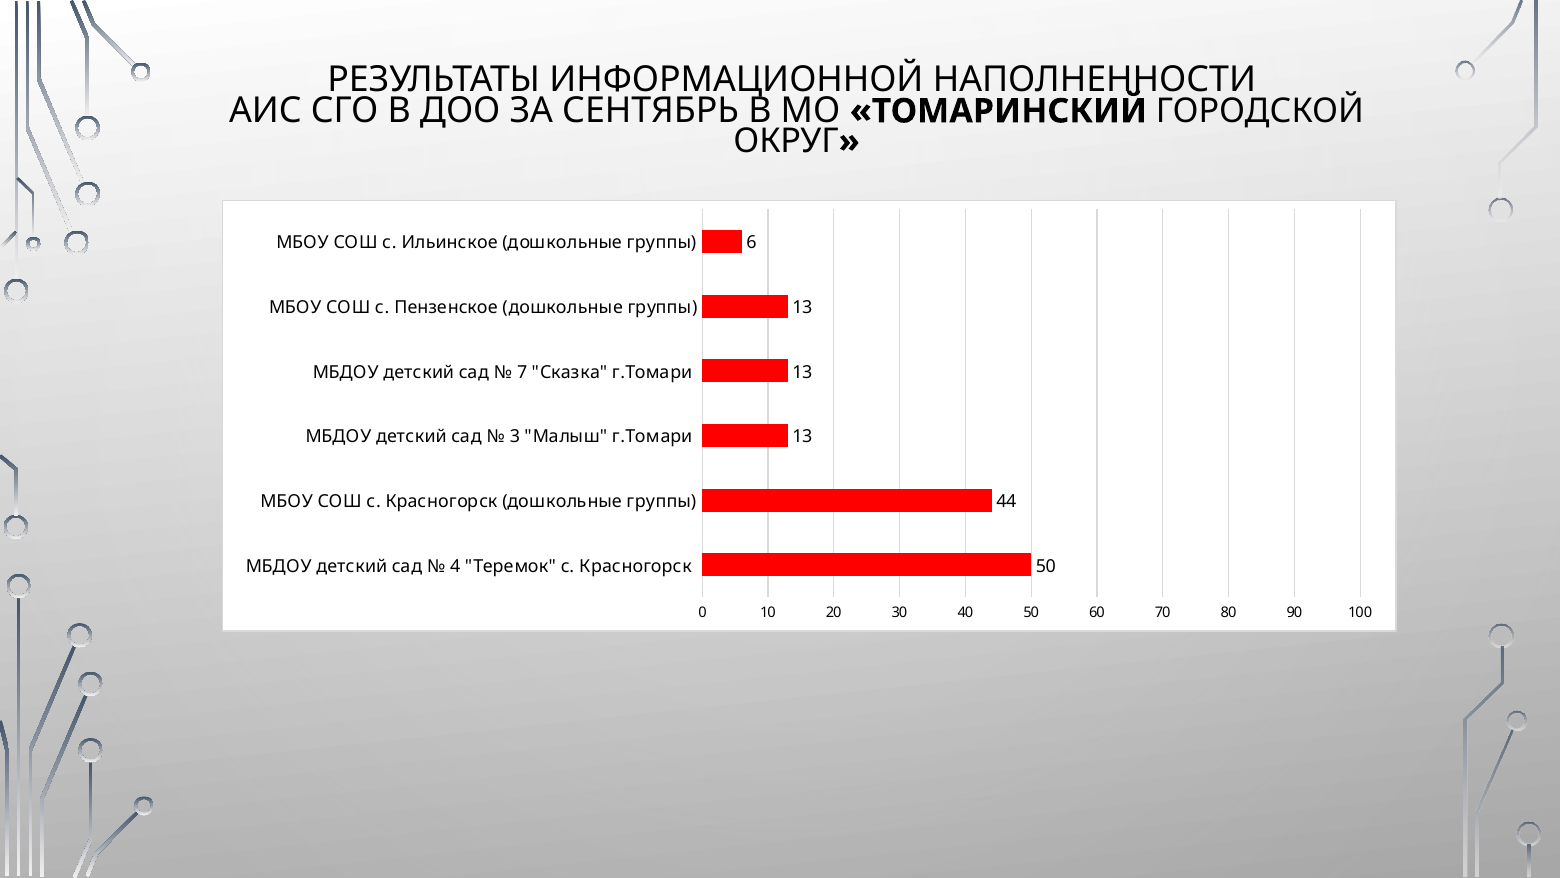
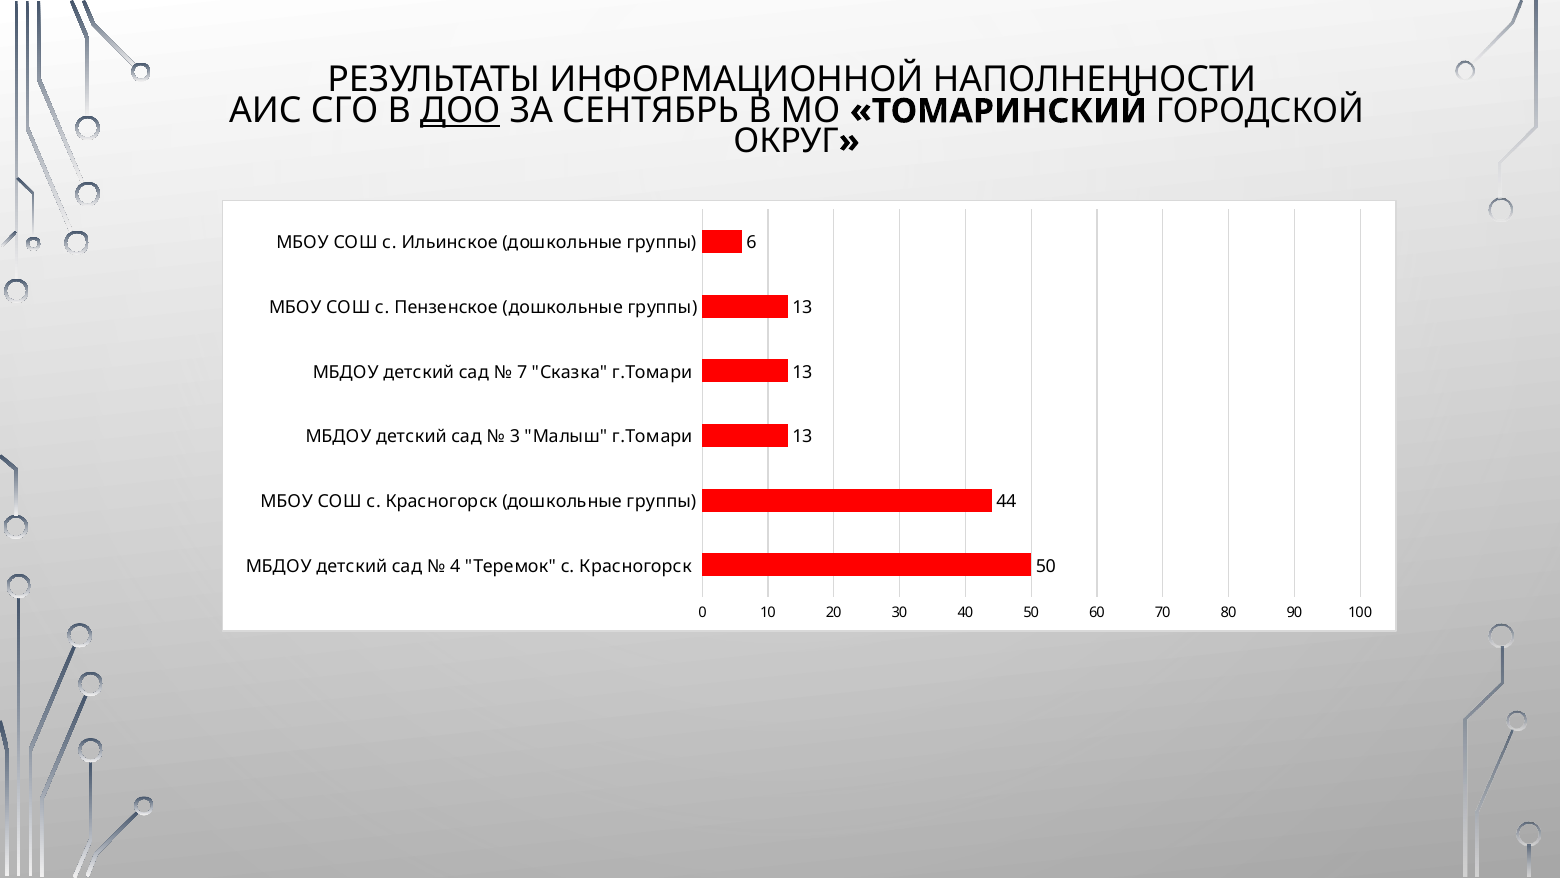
ДОО underline: none -> present
